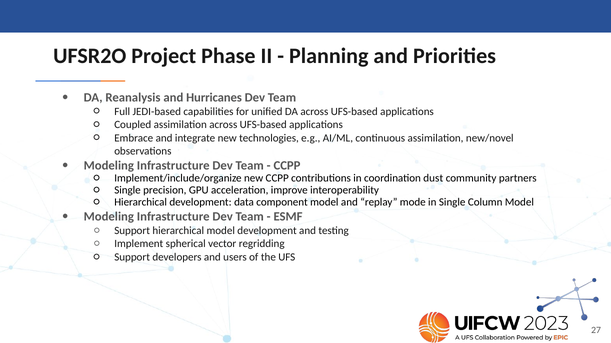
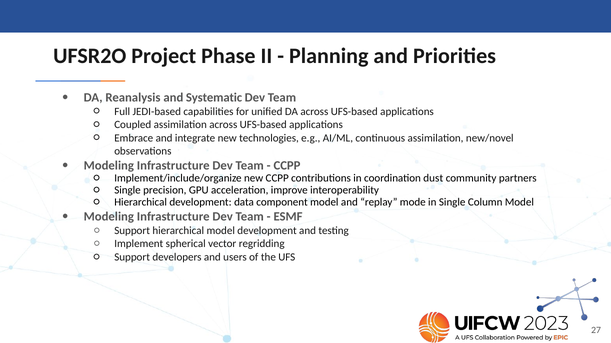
Hurricanes: Hurricanes -> Systematic
